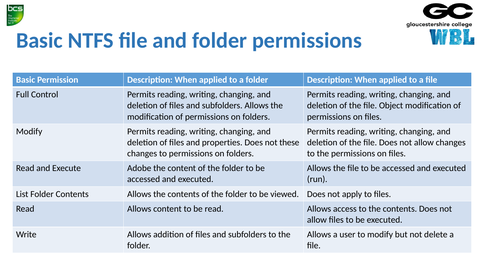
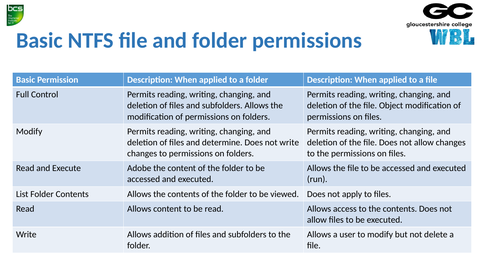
properties: properties -> determine
not these: these -> write
